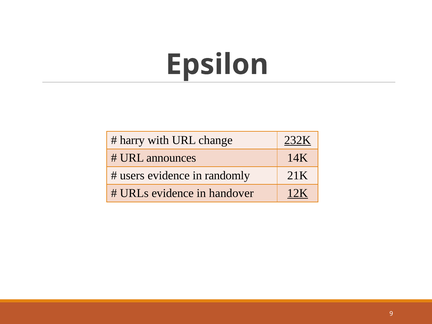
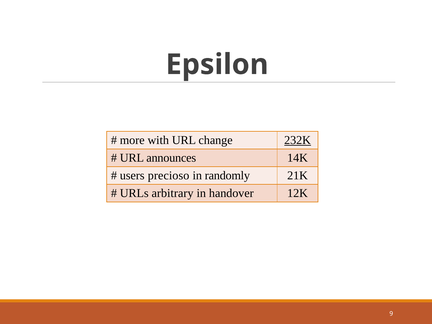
harry: harry -> more
users evidence: evidence -> precioso
URLs evidence: evidence -> arbitrary
12K underline: present -> none
